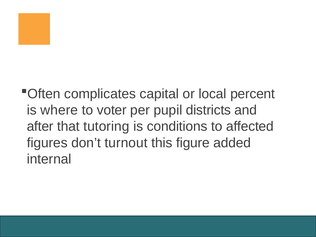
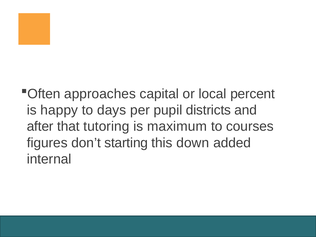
complicates: complicates -> approaches
where: where -> happy
voter: voter -> days
conditions: conditions -> maximum
affected: affected -> courses
turnout: turnout -> starting
figure: figure -> down
